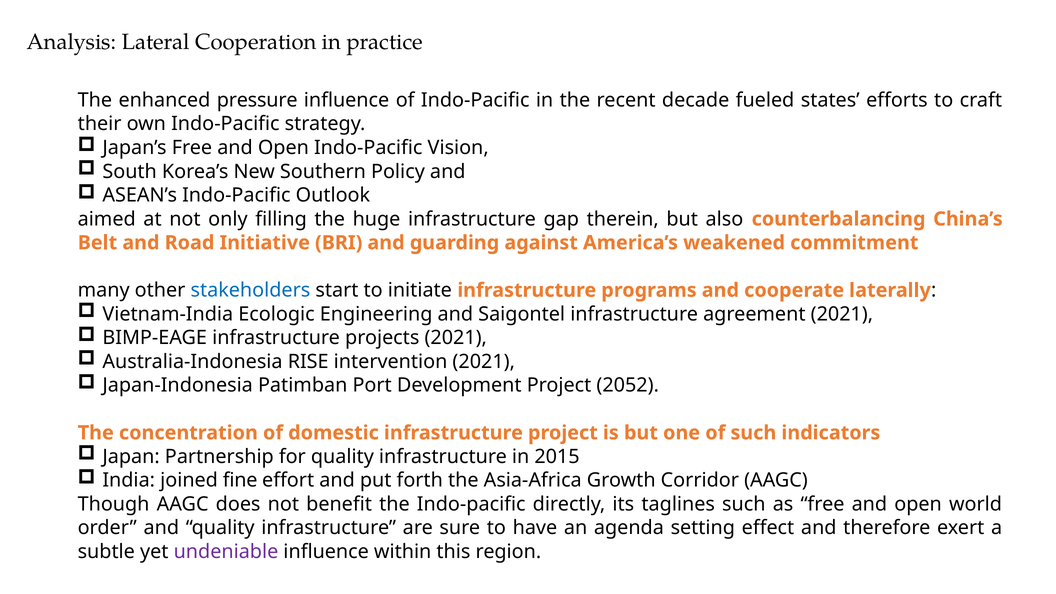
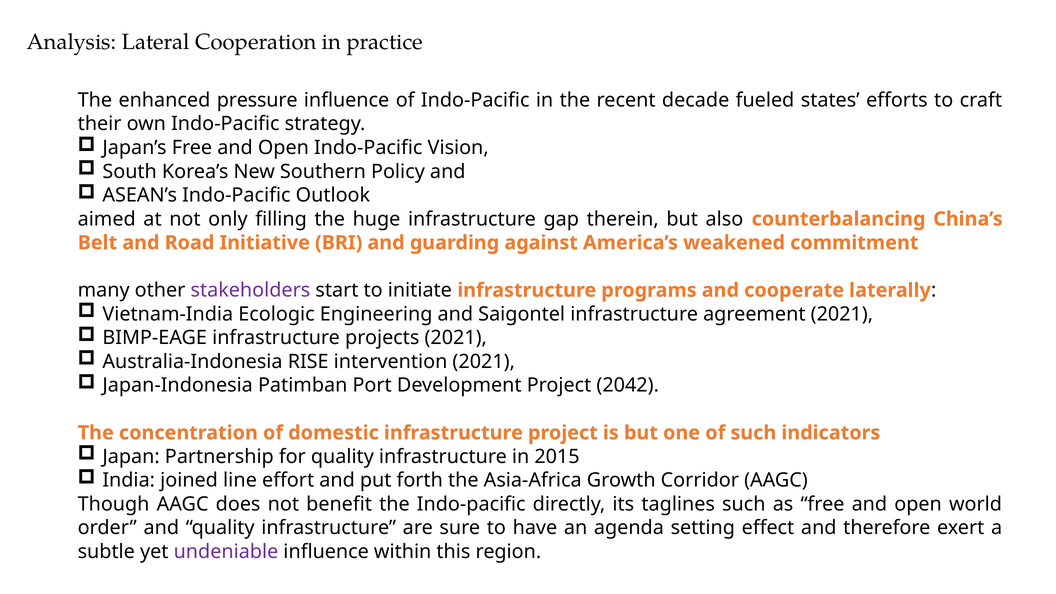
stakeholders colour: blue -> purple
2052: 2052 -> 2042
fine: fine -> line
